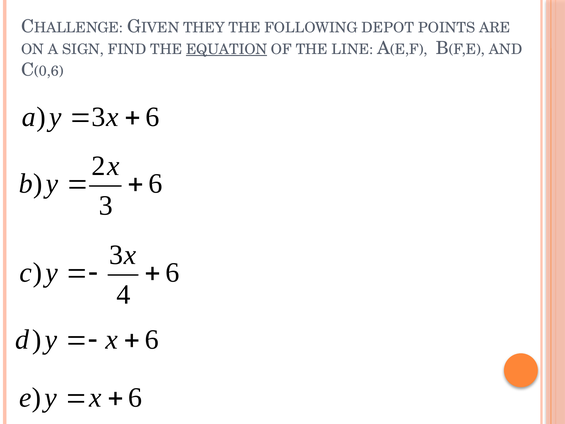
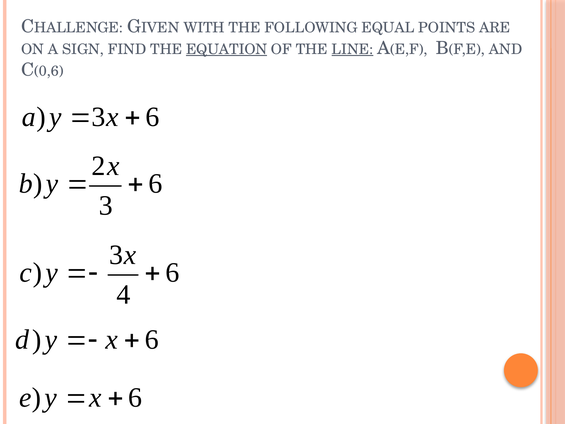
THEY: THEY -> WITH
DEPOT: DEPOT -> EQUAL
LINE underline: none -> present
